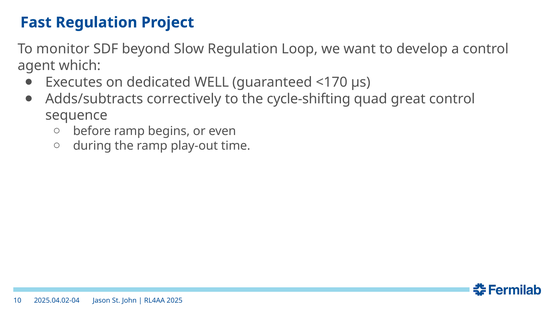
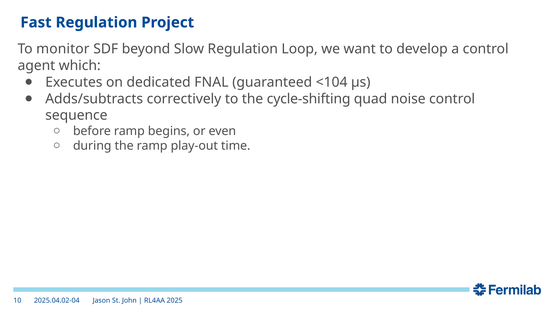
WELL: WELL -> FNAL
<170: <170 -> <104
great: great -> noise
